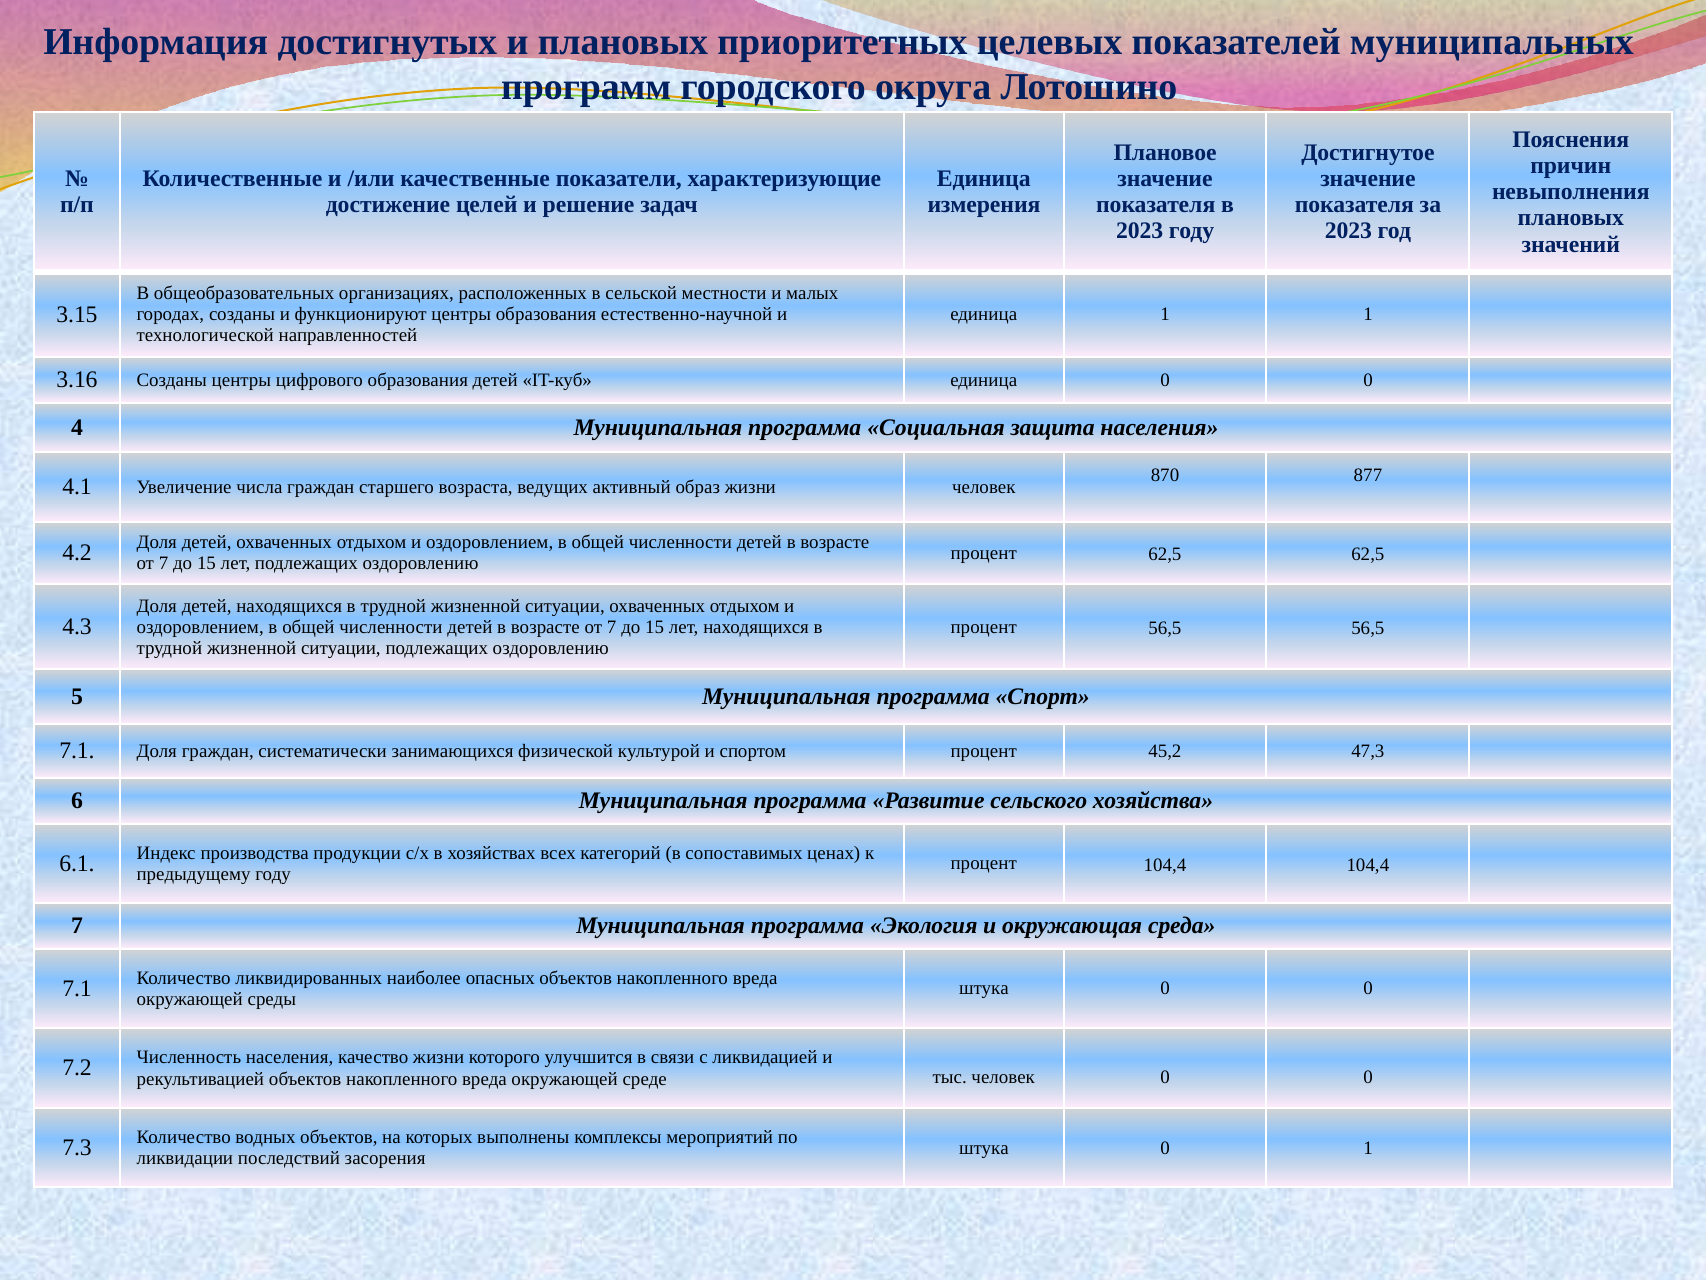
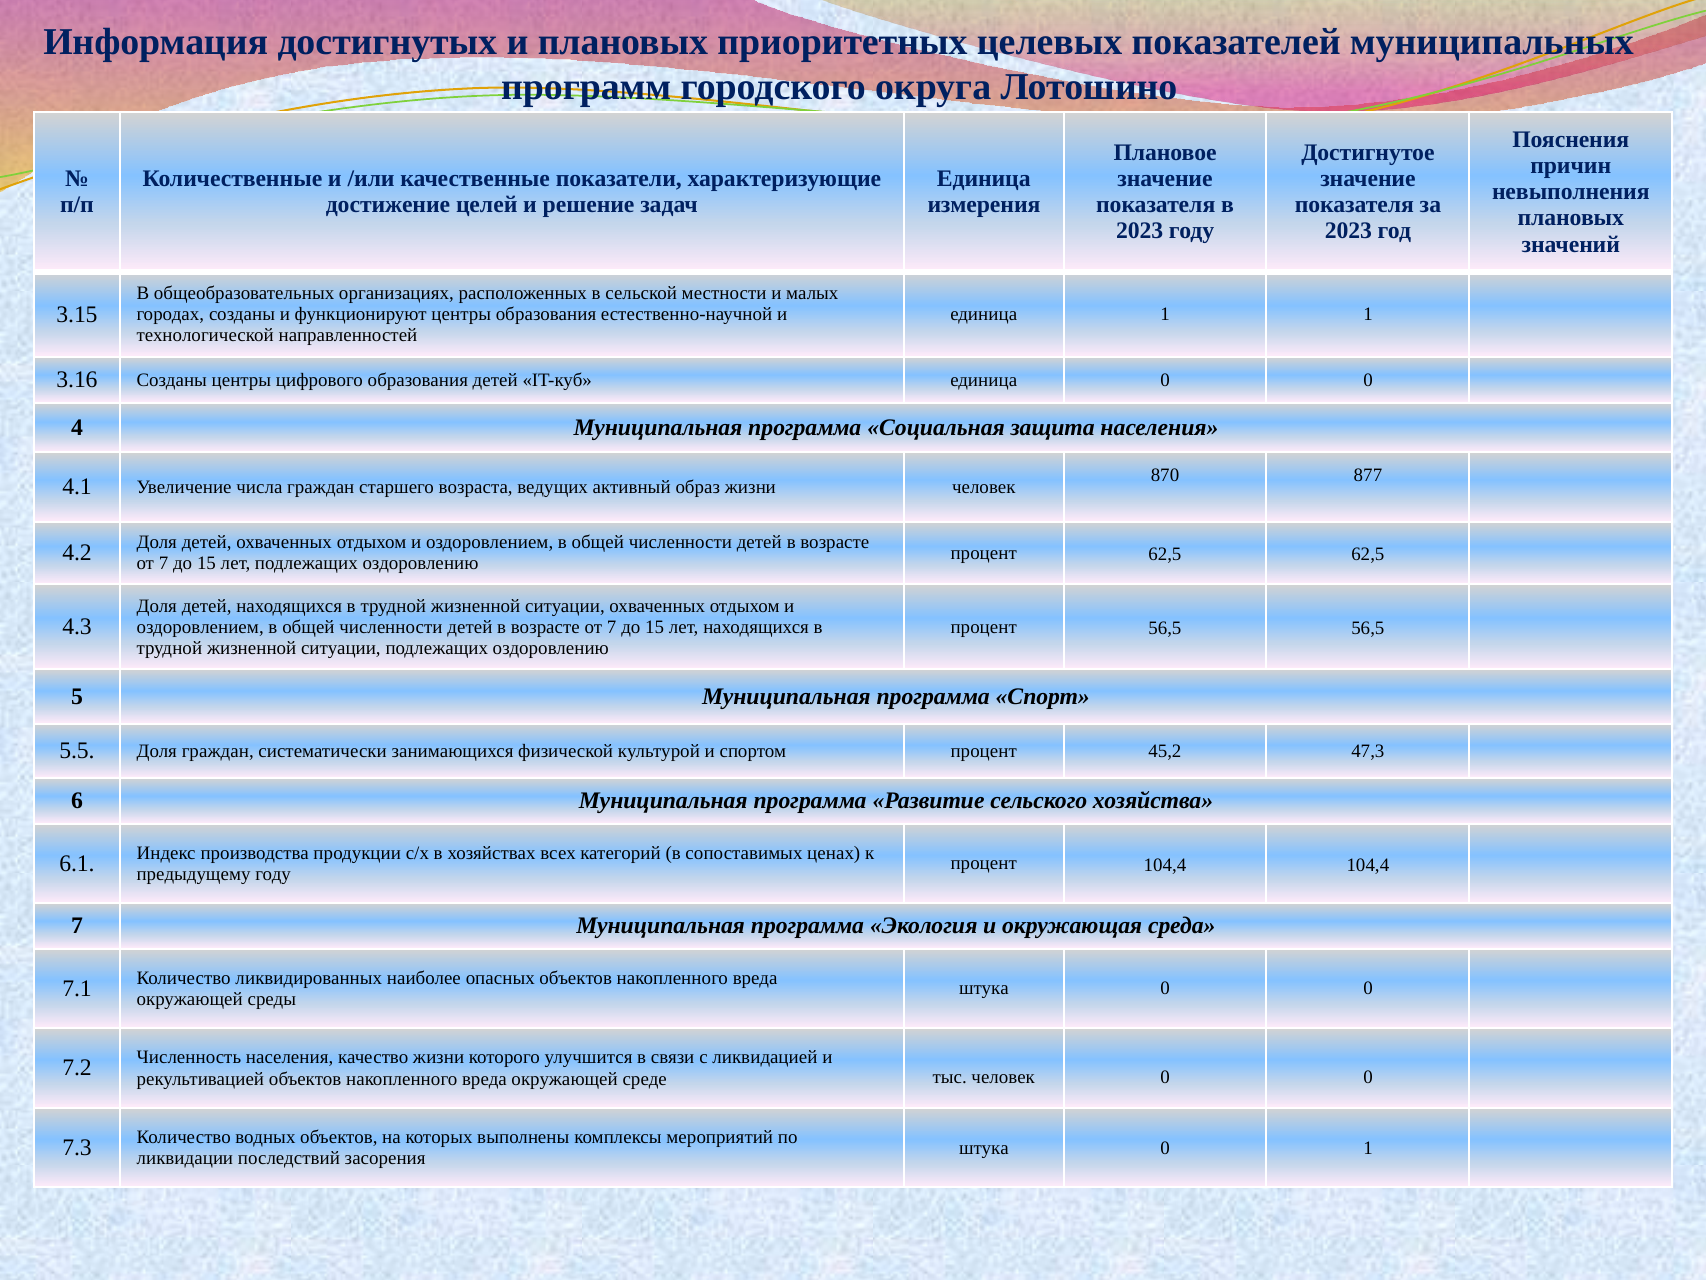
7.1 at (77, 751): 7.1 -> 5.5
